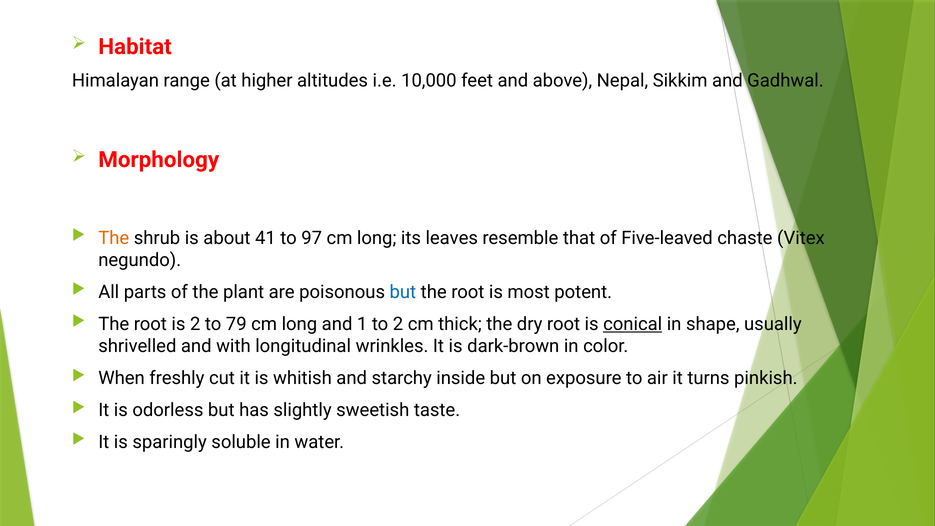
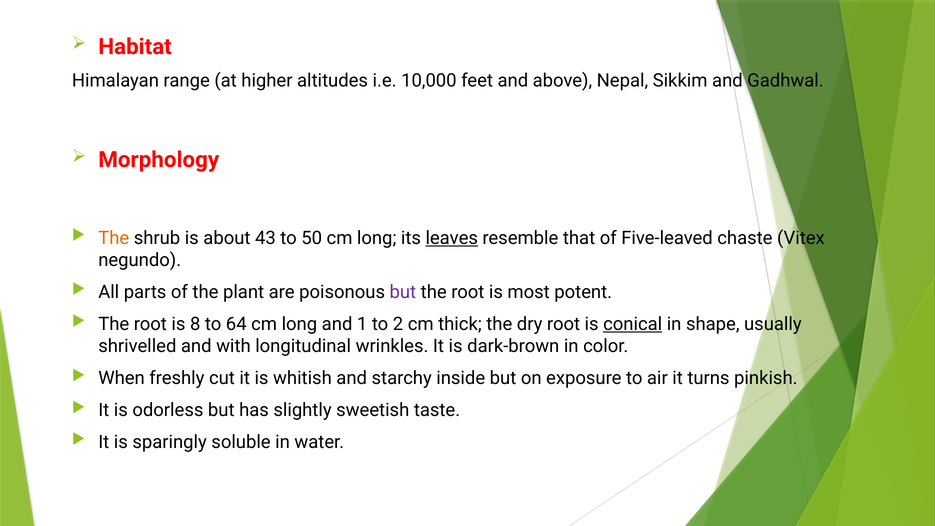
41: 41 -> 43
97: 97 -> 50
leaves underline: none -> present
but at (403, 292) colour: blue -> purple
is 2: 2 -> 8
79: 79 -> 64
